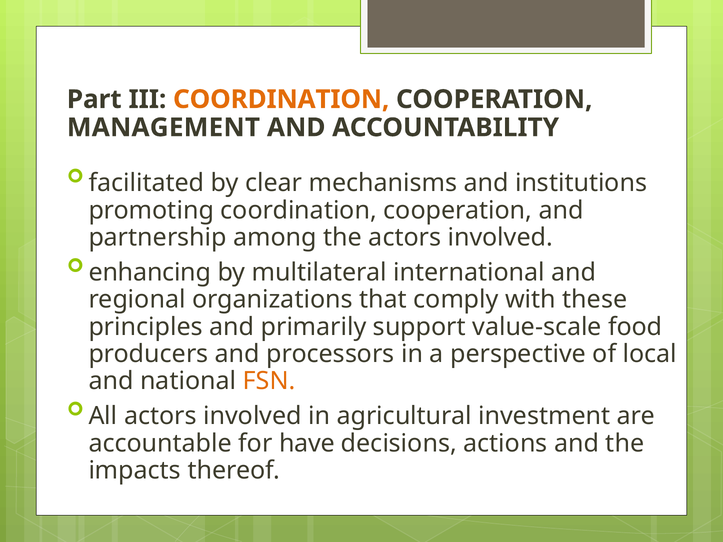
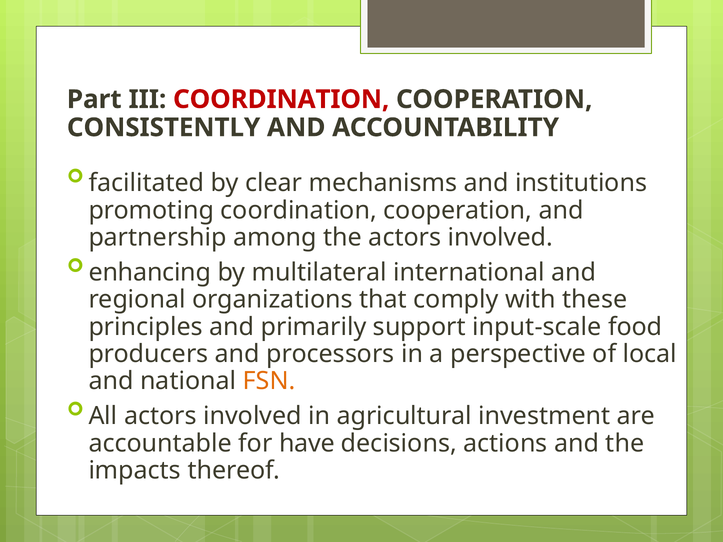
COORDINATION at (281, 99) colour: orange -> red
MANAGEMENT: MANAGEMENT -> CONSISTENTLY
value-scale: value-scale -> input-scale
